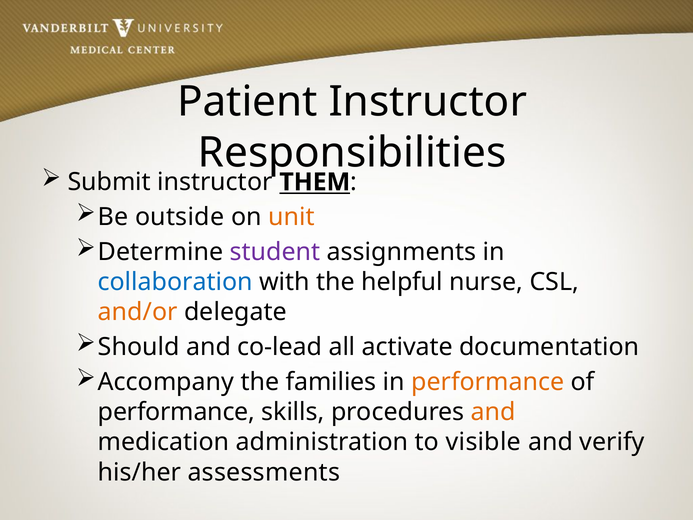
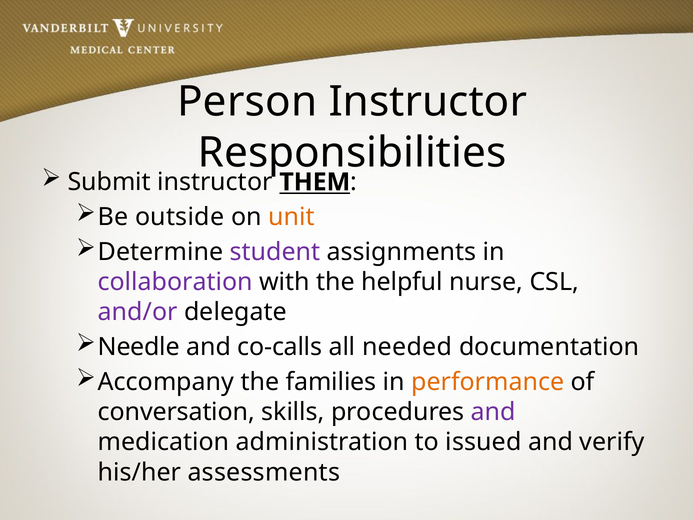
Patient: Patient -> Person
collaboration colour: blue -> purple
and/or colour: orange -> purple
Should: Should -> Needle
co-lead: co-lead -> co-calls
activate: activate -> needed
performance at (176, 412): performance -> conversation
and at (493, 412) colour: orange -> purple
visible: visible -> issued
